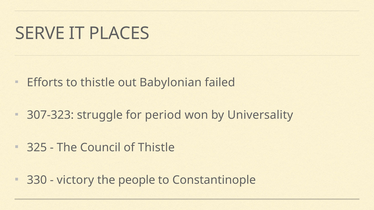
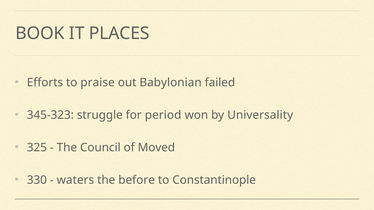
SERVE: SERVE -> BOOK
to thistle: thistle -> praise
307-323: 307-323 -> 345-323
of Thistle: Thistle -> Moved
victory: victory -> waters
people: people -> before
